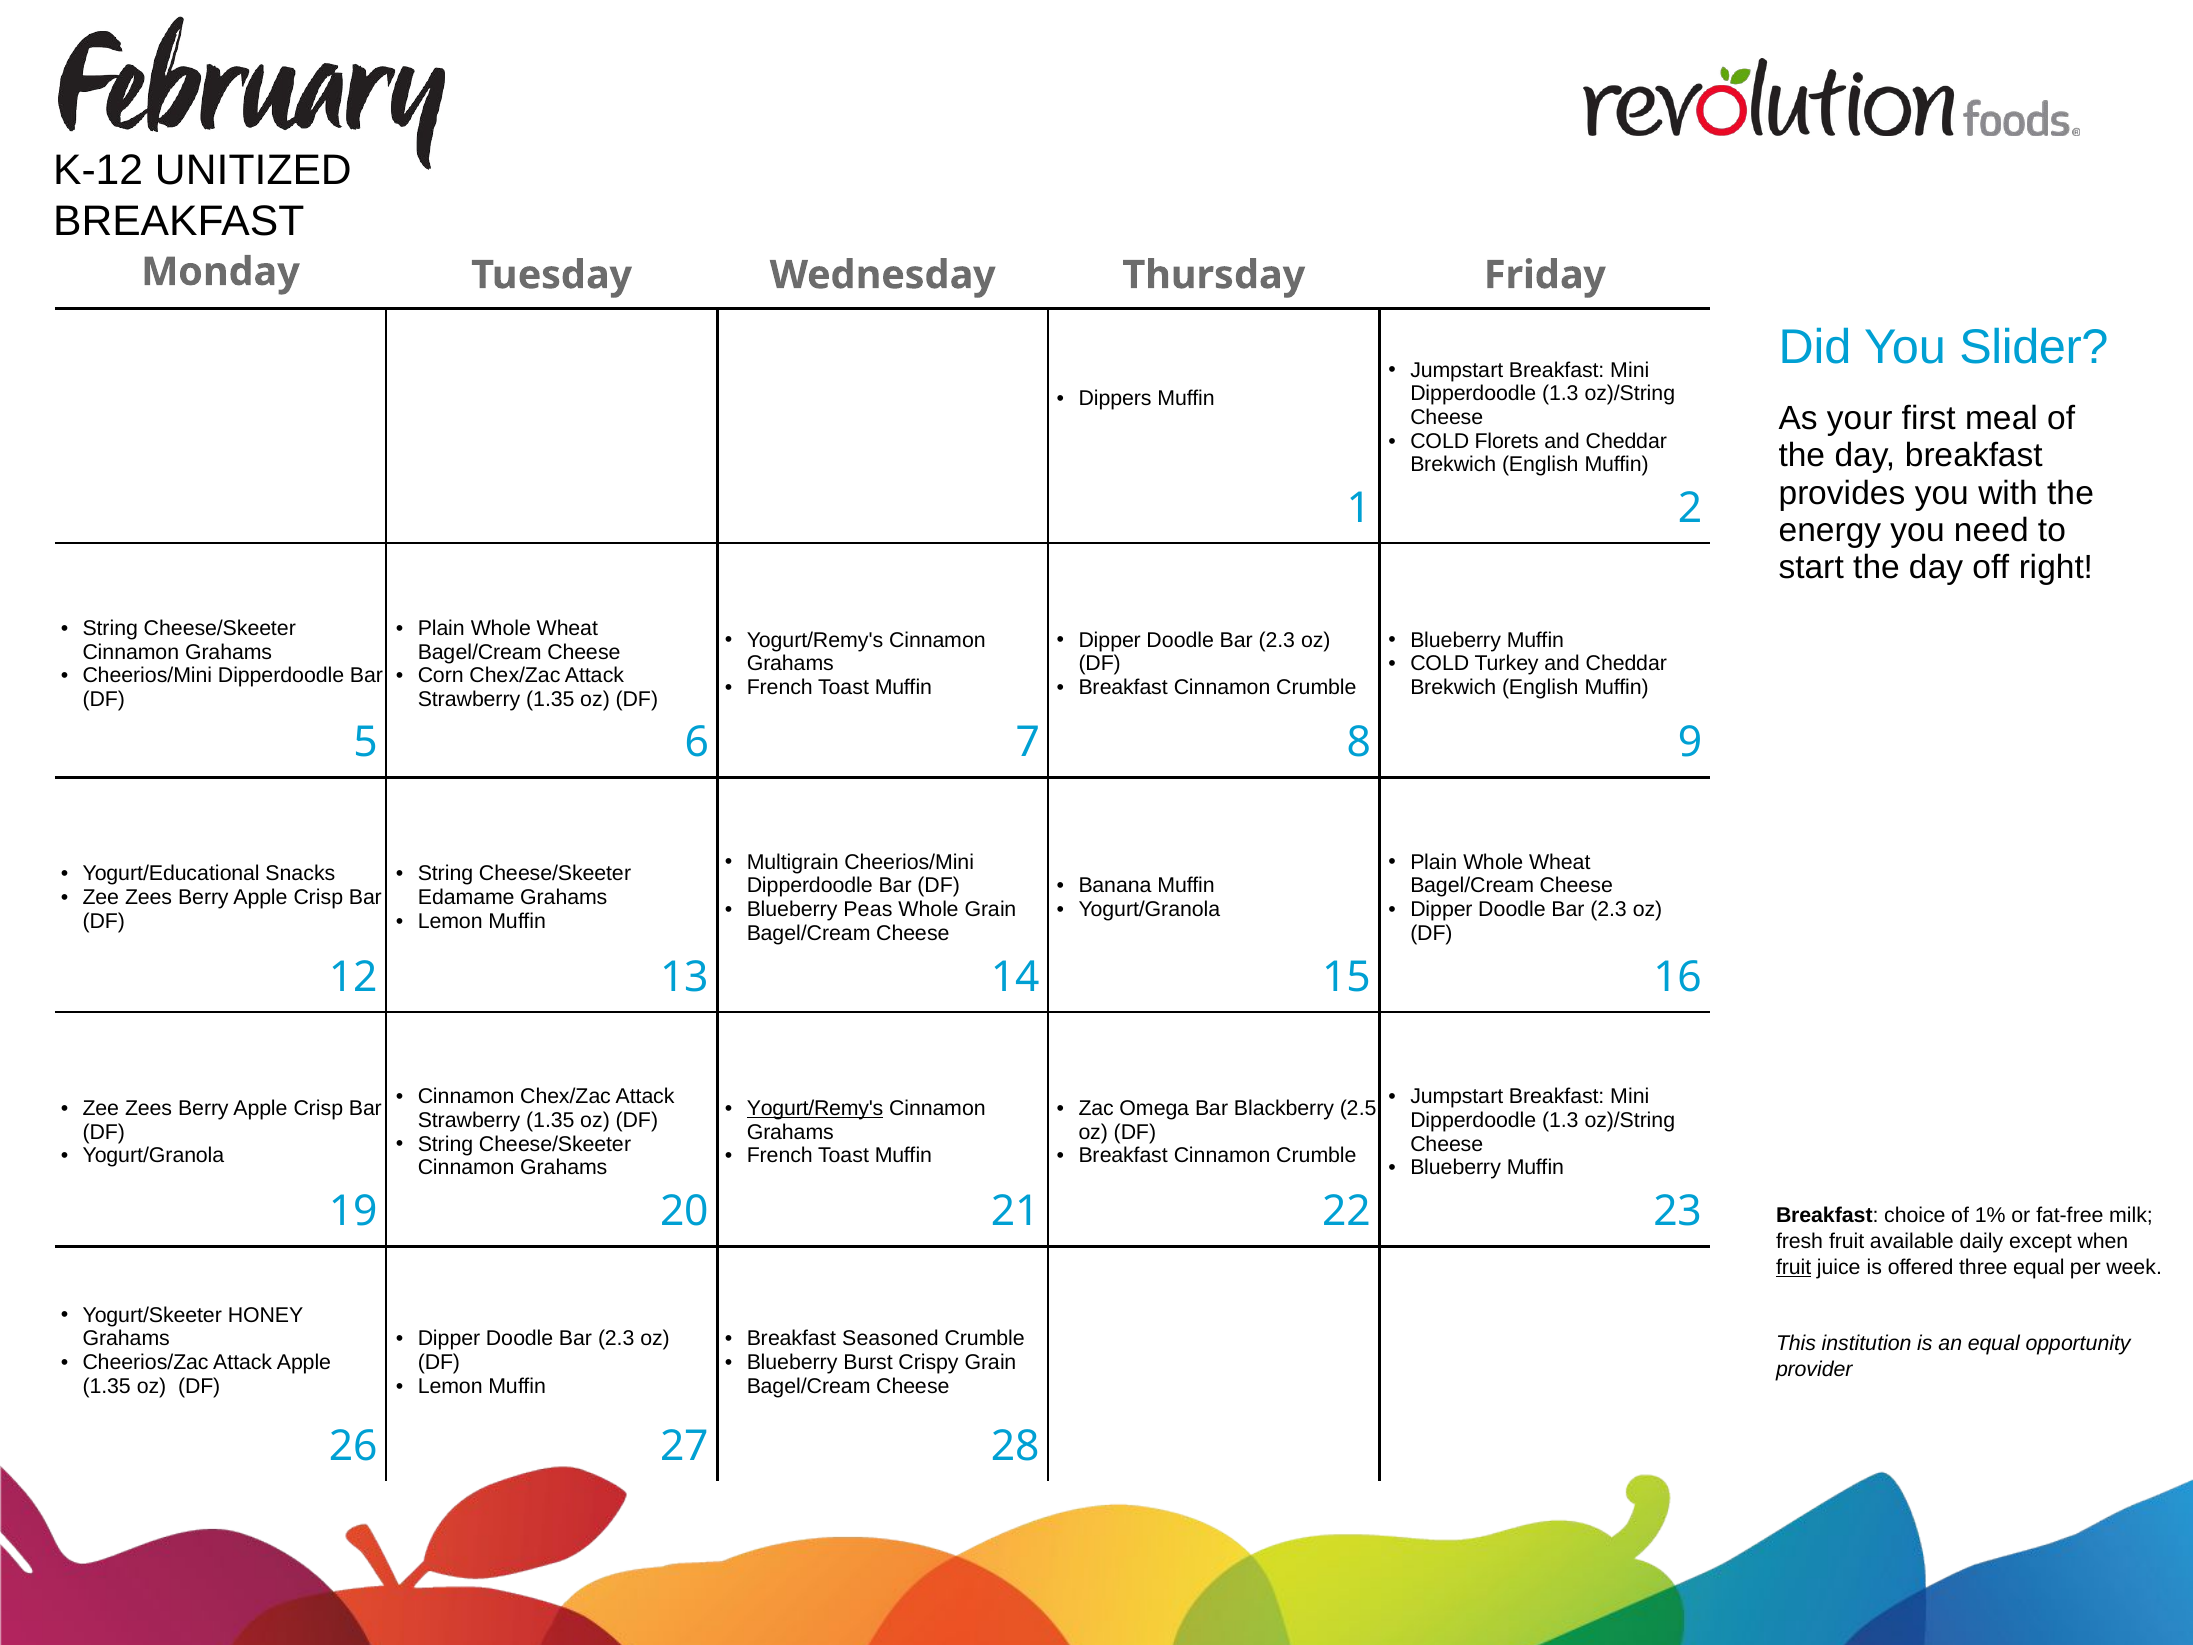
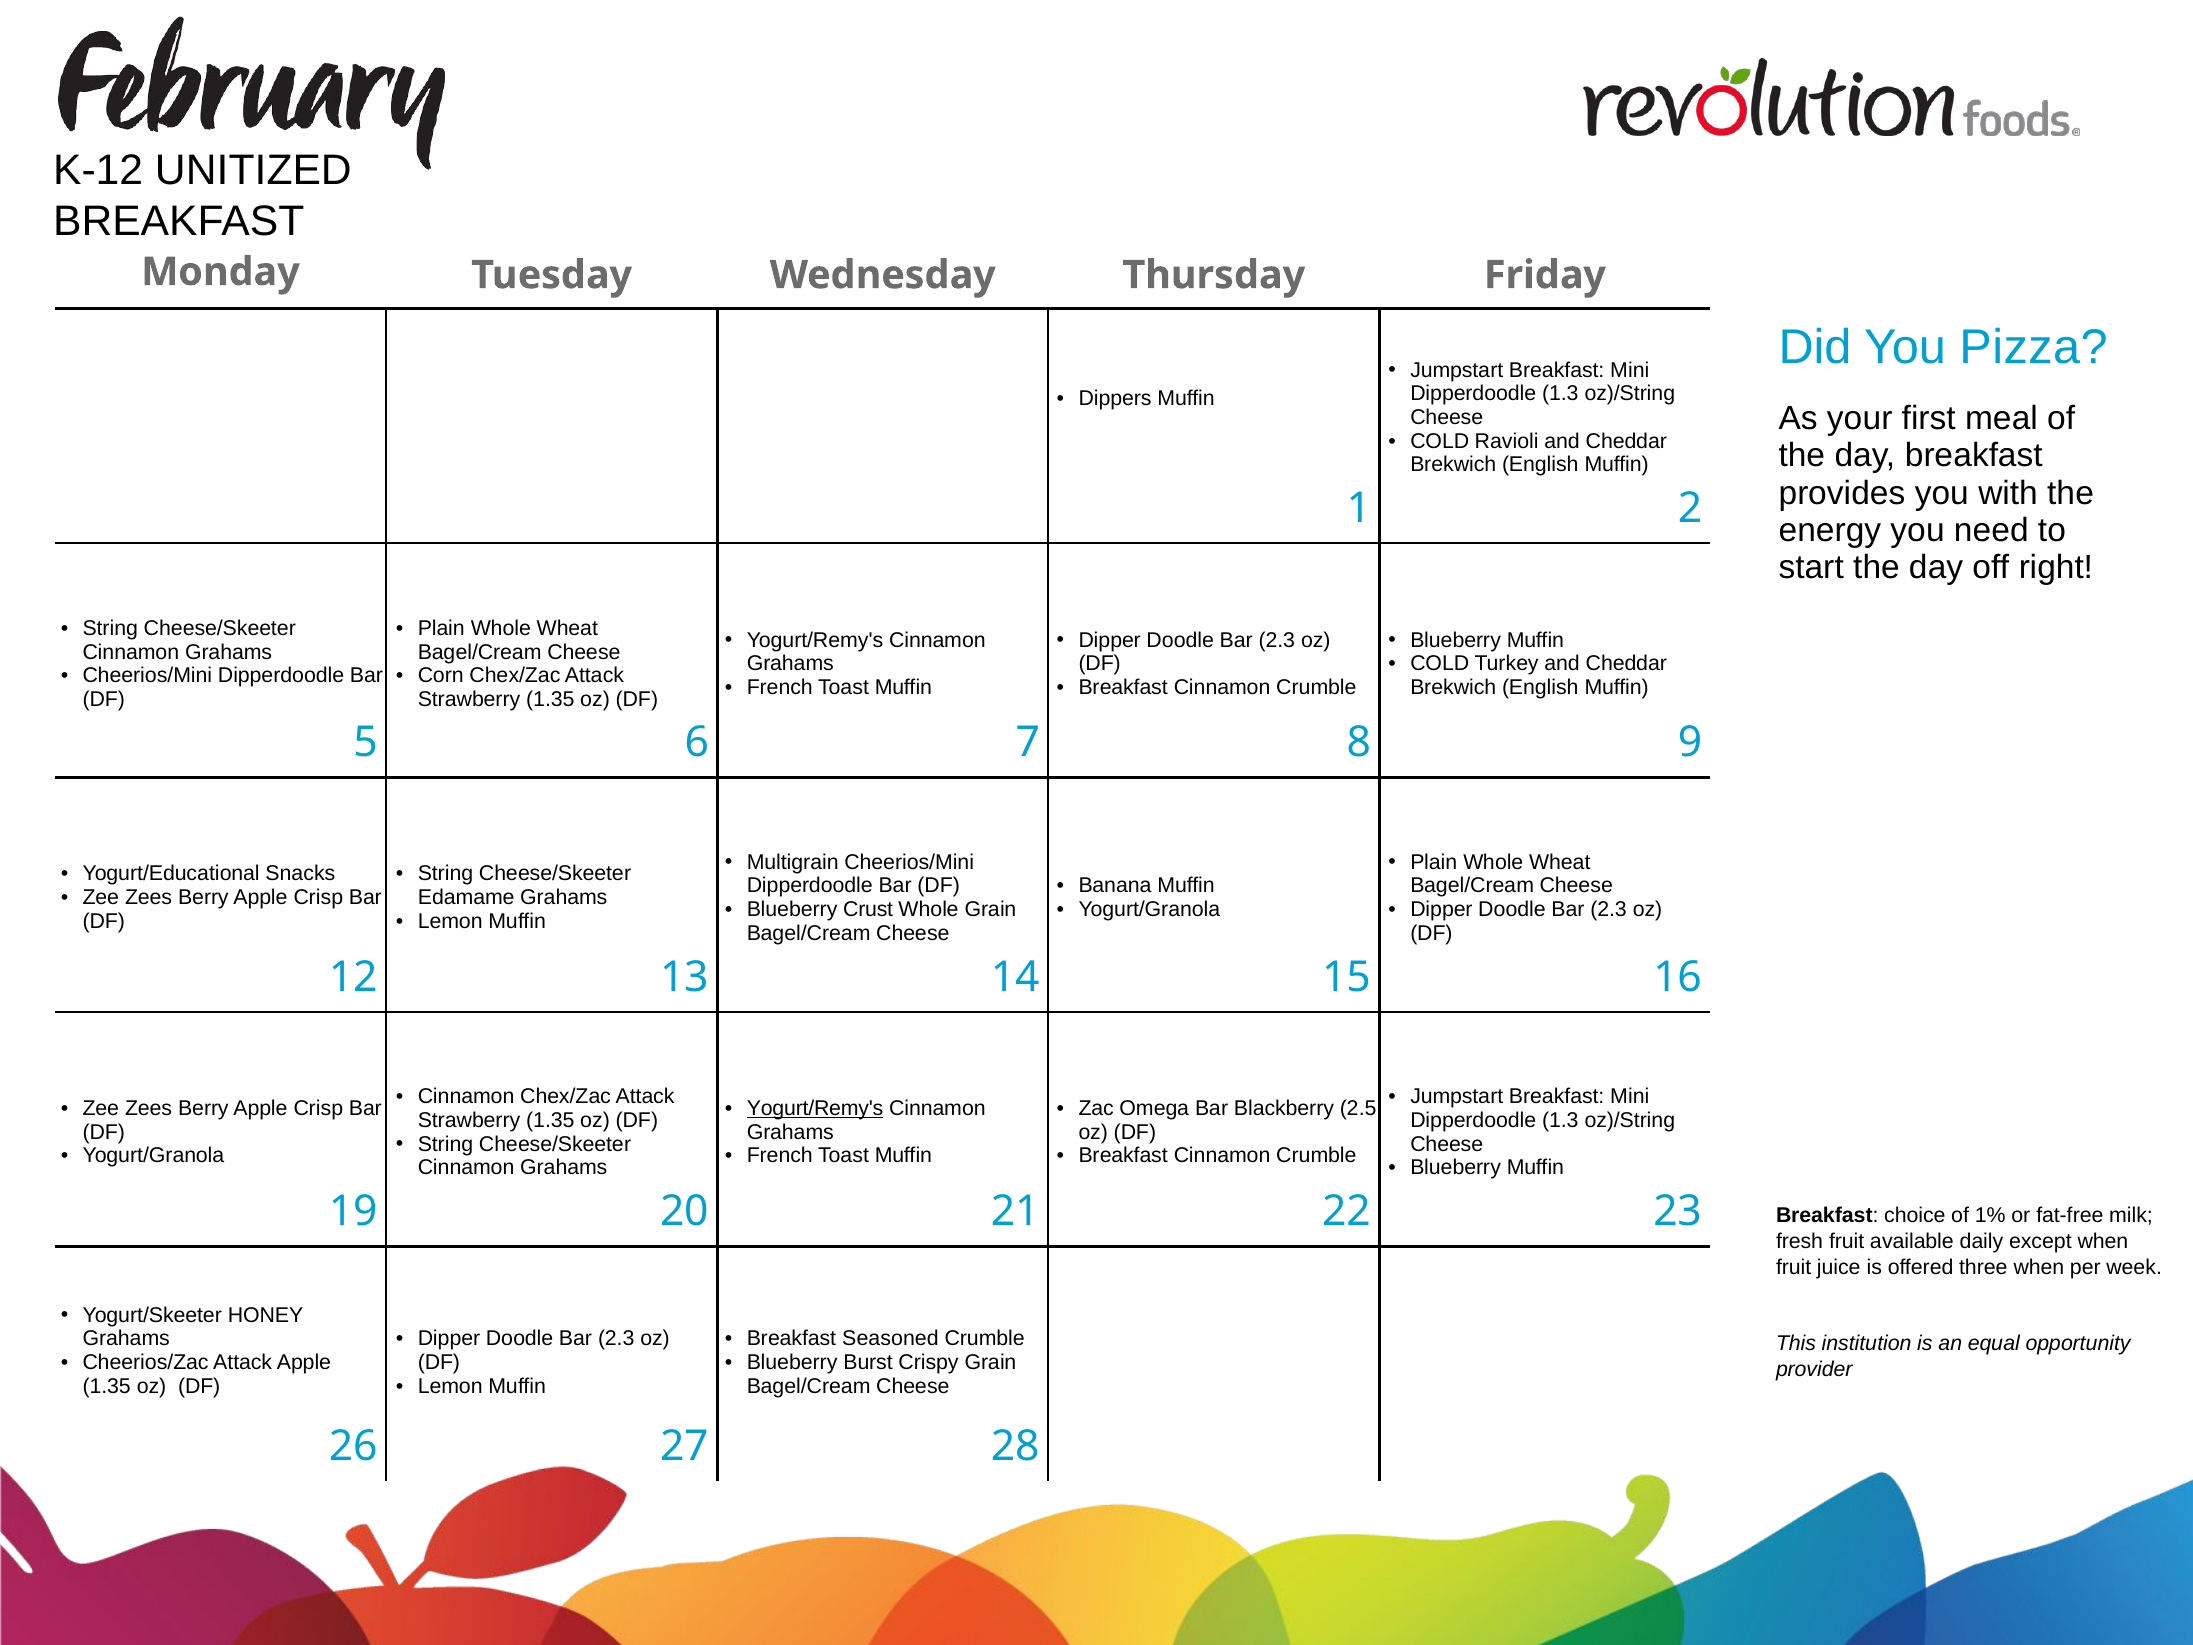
Slider: Slider -> Pizza
Florets: Florets -> Ravioli
Peas: Peas -> Crust
fruit at (1794, 1267) underline: present -> none
three equal: equal -> when
